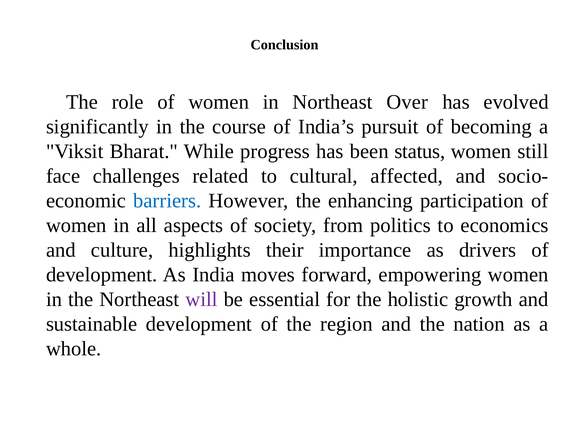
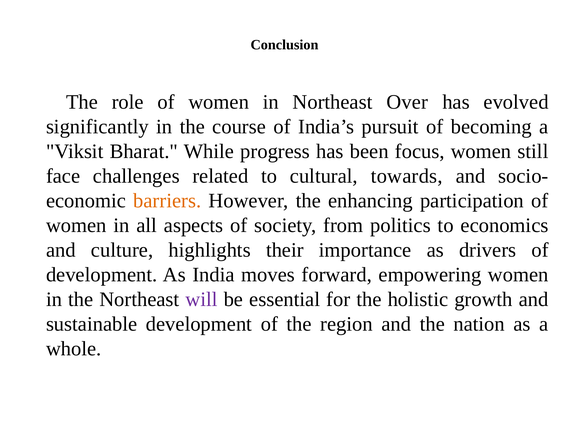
status: status -> focus
affected: affected -> towards
barriers colour: blue -> orange
